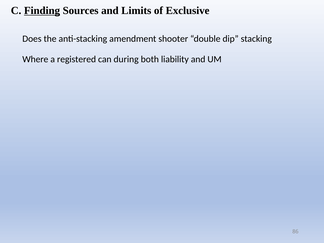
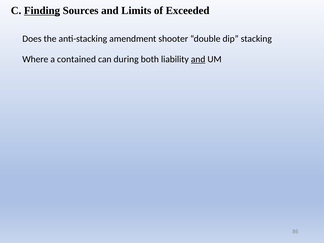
Exclusive: Exclusive -> Exceeded
registered: registered -> contained
and at (198, 59) underline: none -> present
